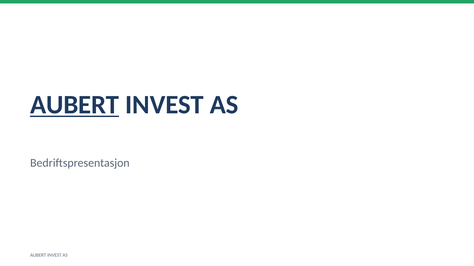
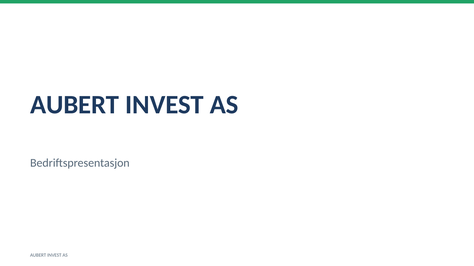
AUBERT at (75, 105) underline: present -> none
